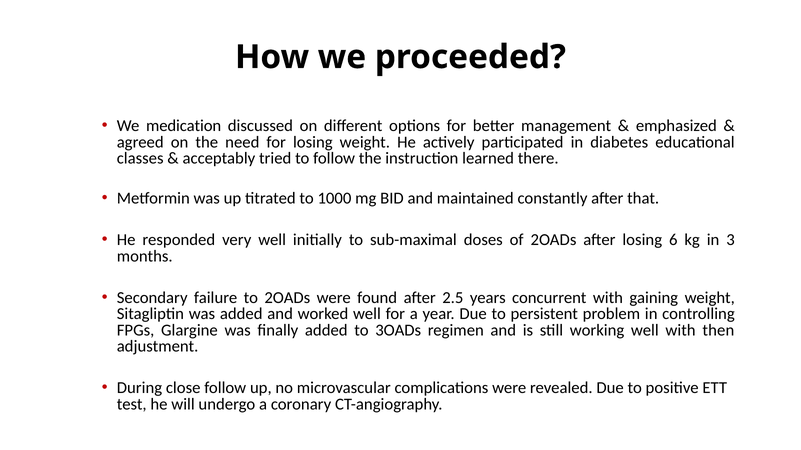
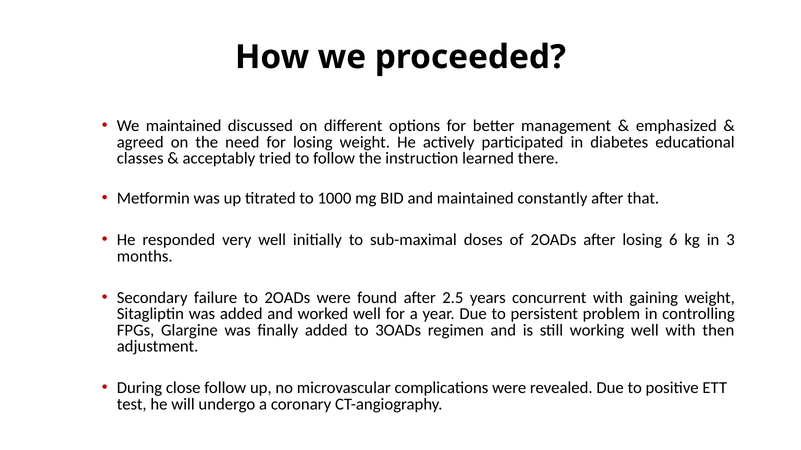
We medication: medication -> maintained
